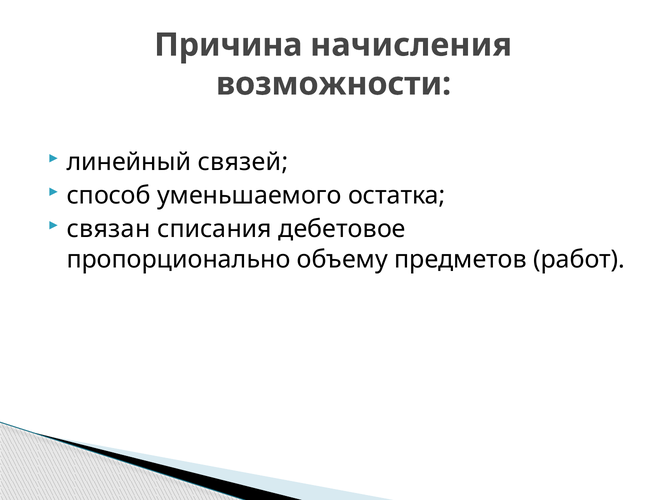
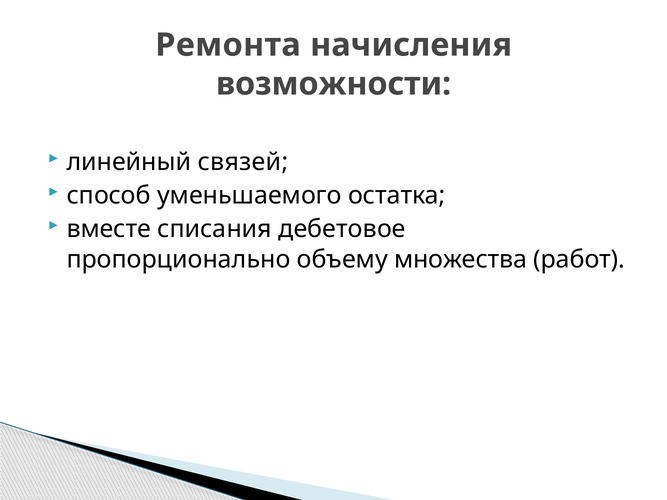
Причина: Причина -> Ремонта
связан: связан -> вместе
предметов: предметов -> множества
